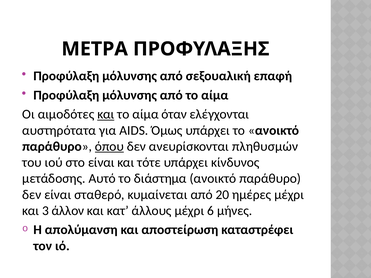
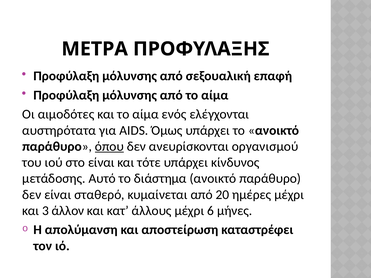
και at (106, 114) underline: present -> none
όταν: όταν -> ενός
πληθυσμών: πληθυσμών -> οργανισμού
